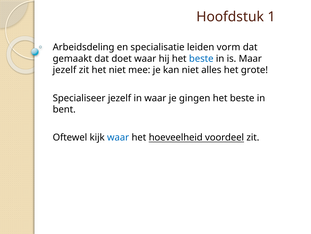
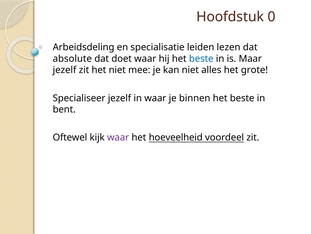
1: 1 -> 0
vorm: vorm -> lezen
gemaakt: gemaakt -> absolute
gingen: gingen -> binnen
waar at (118, 137) colour: blue -> purple
